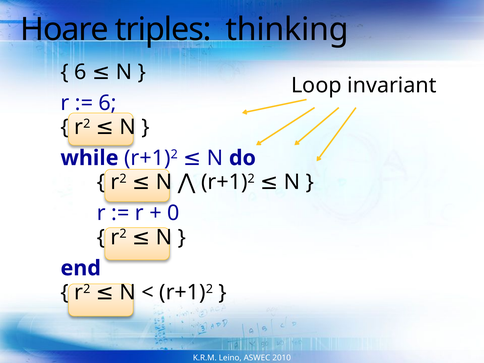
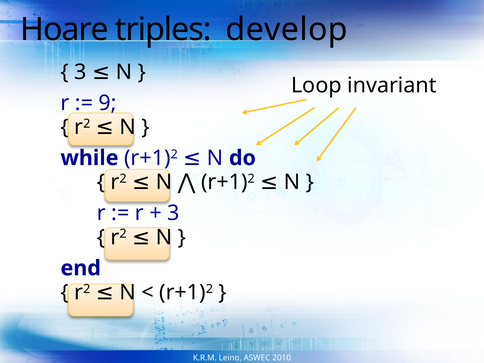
thinking: thinking -> develop
6 at (80, 72): 6 -> 3
6 at (108, 103): 6 -> 9
0 at (173, 213): 0 -> 3
